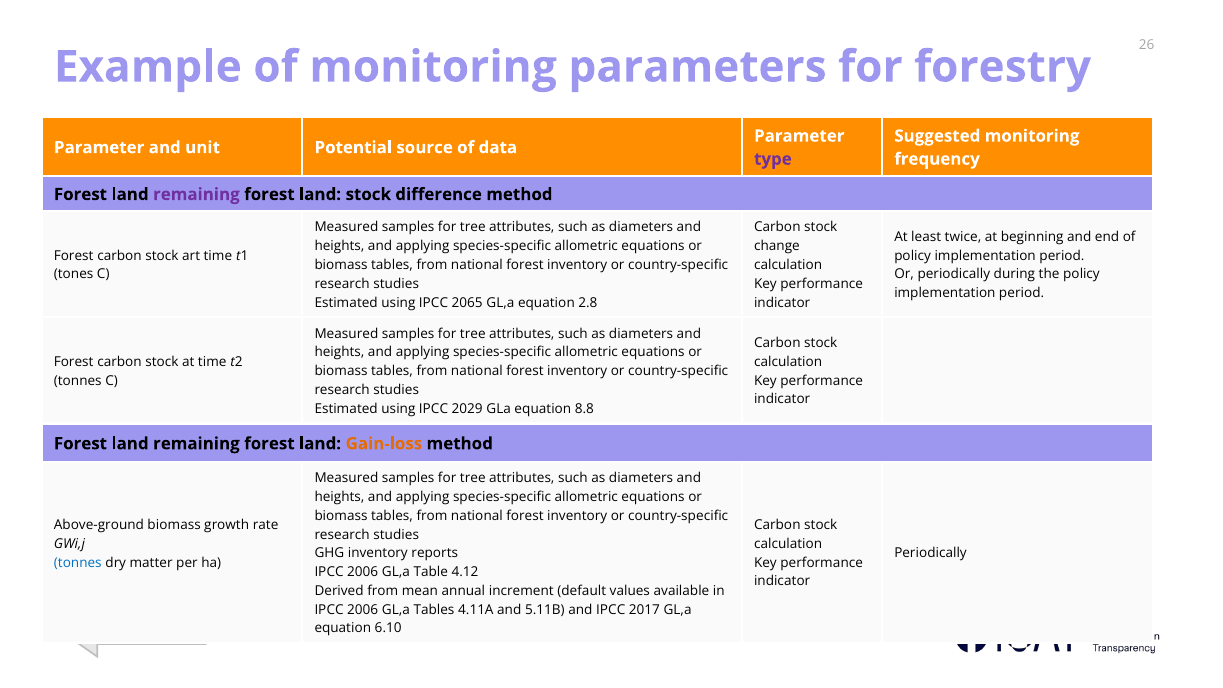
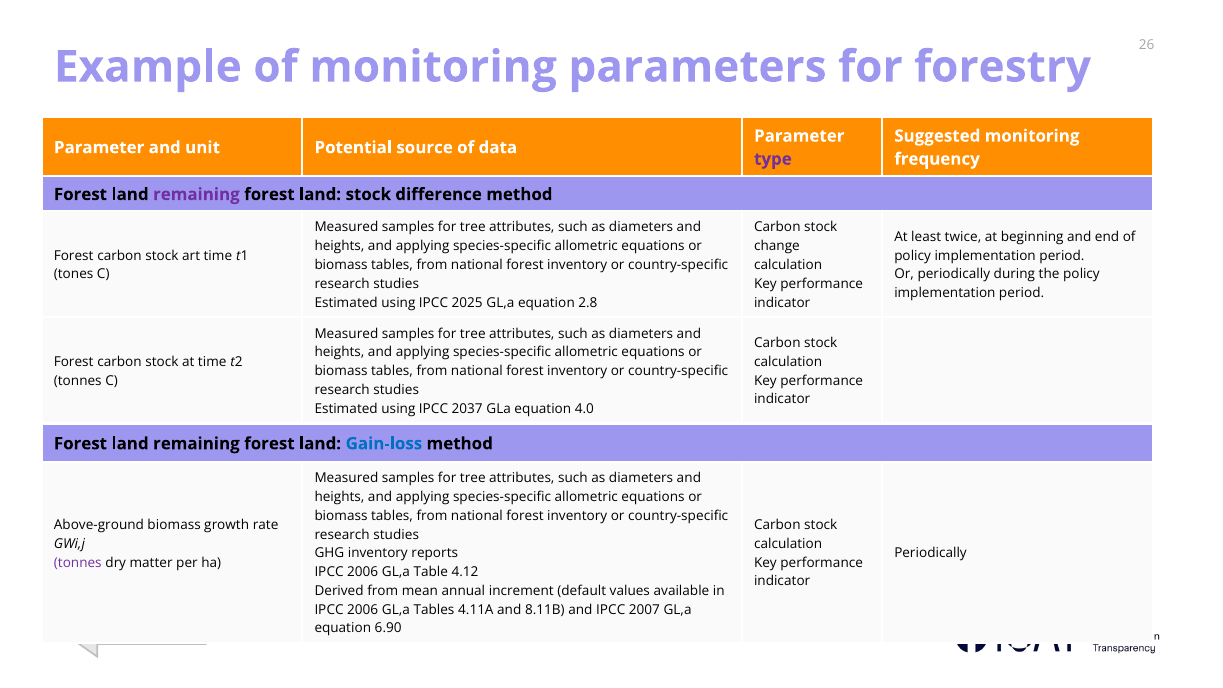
2065: 2065 -> 2025
2029: 2029 -> 2037
8.8: 8.8 -> 4.0
Gain-loss colour: orange -> blue
tonnes at (78, 563) colour: blue -> purple
5.11B: 5.11B -> 8.11B
2017: 2017 -> 2007
6.10: 6.10 -> 6.90
